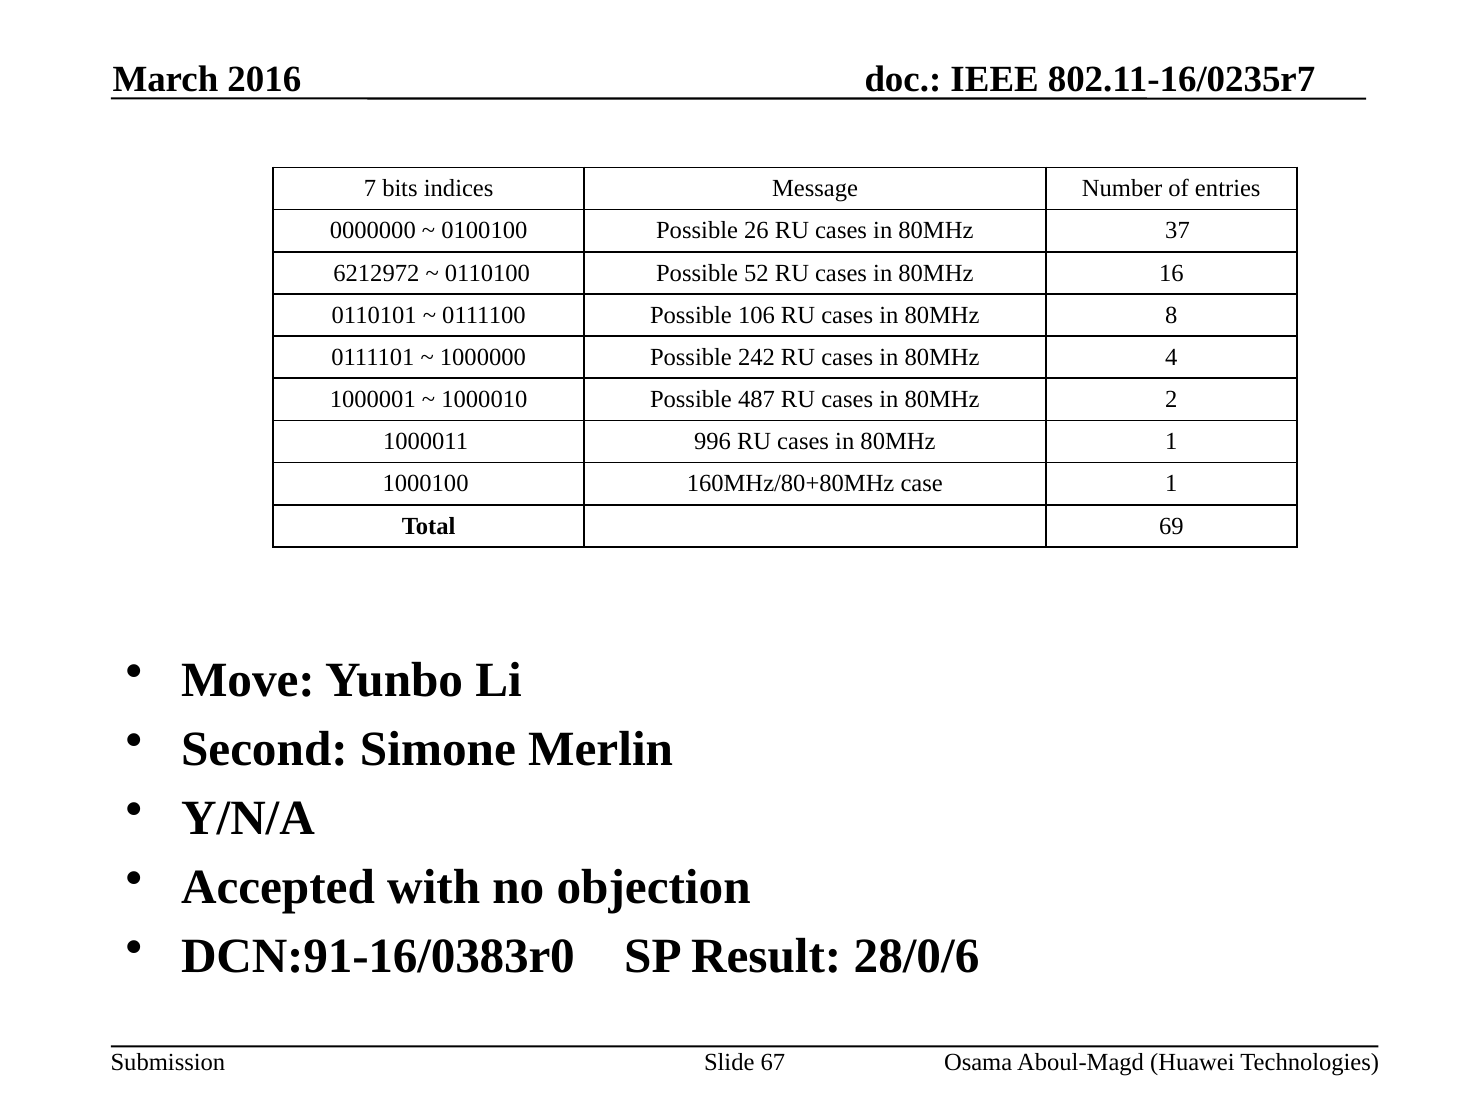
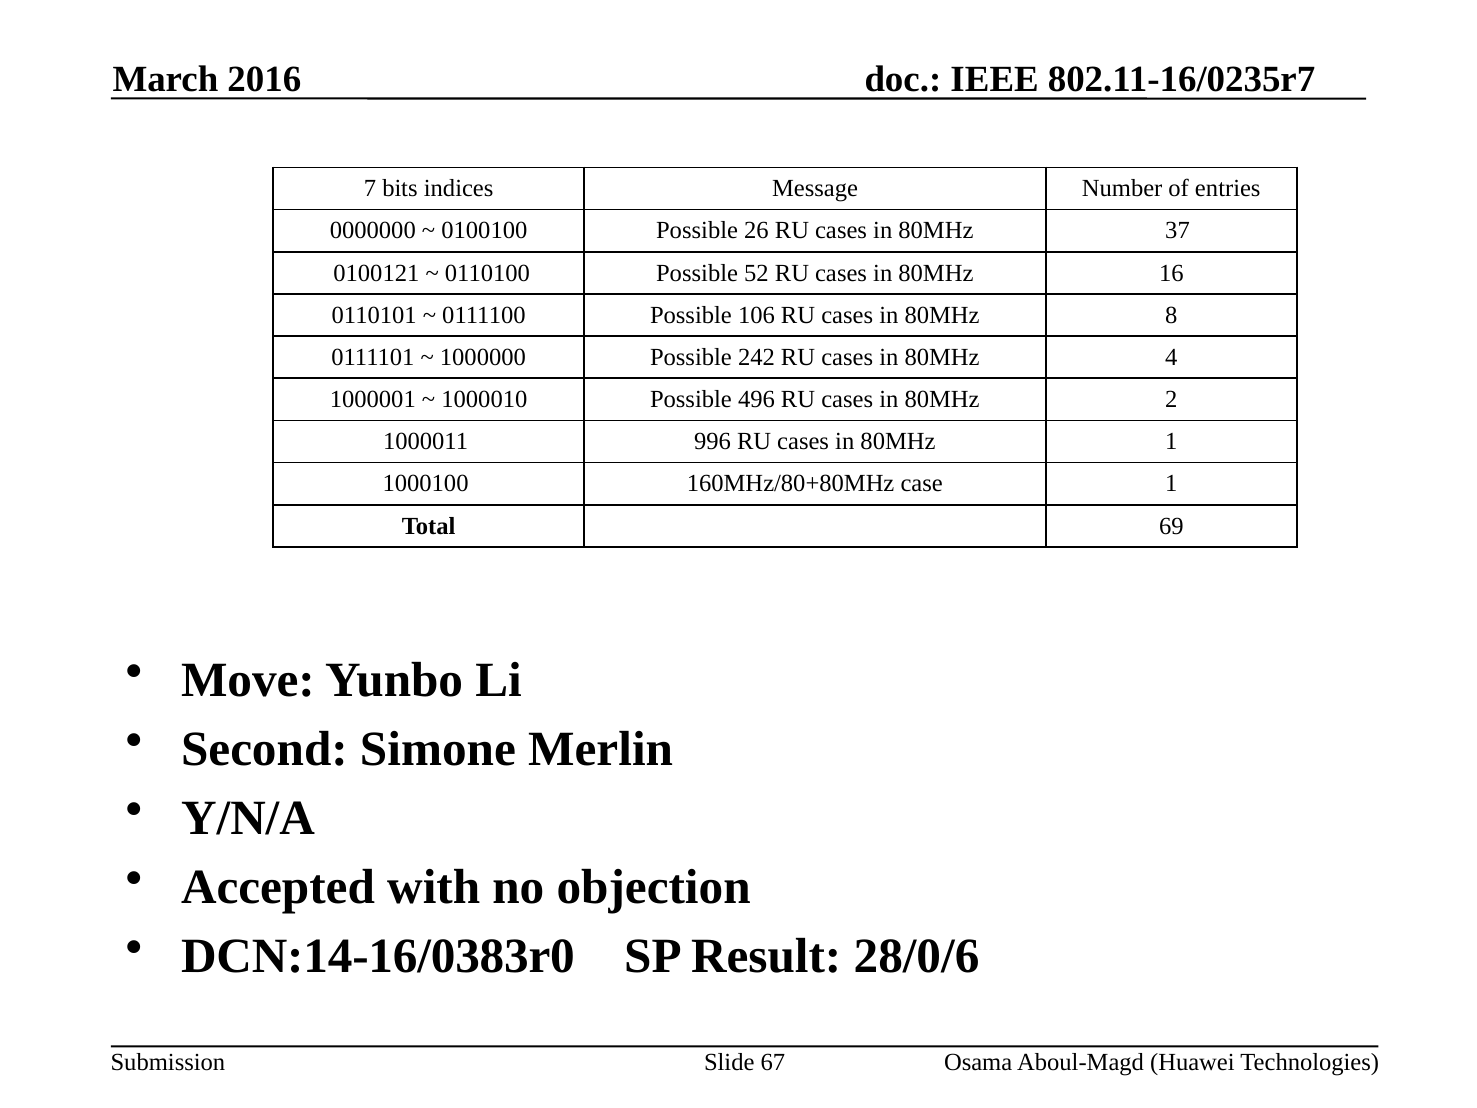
6212972: 6212972 -> 0100121
487: 487 -> 496
DCN:91-16/0383r0: DCN:91-16/0383r0 -> DCN:14-16/0383r0
